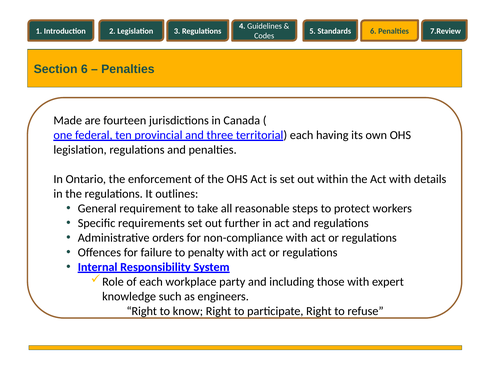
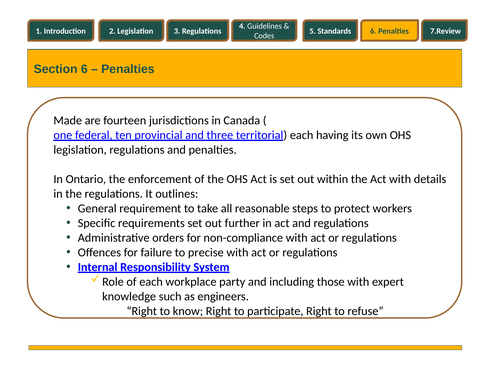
penalty: penalty -> precise
